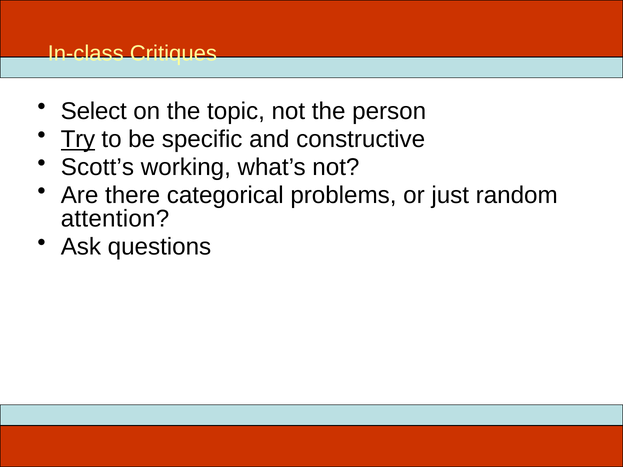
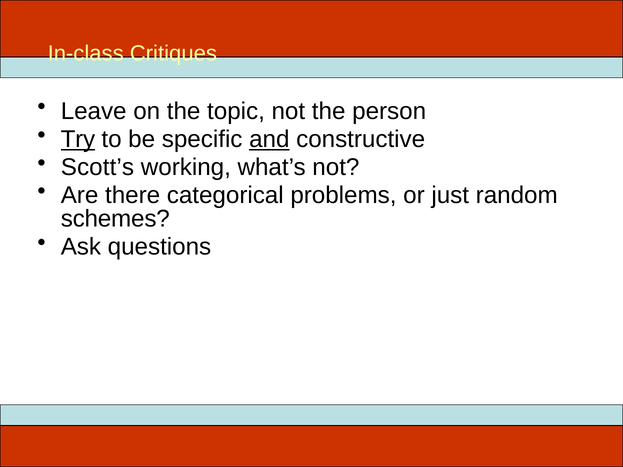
Select: Select -> Leave
and underline: none -> present
attention: attention -> schemes
